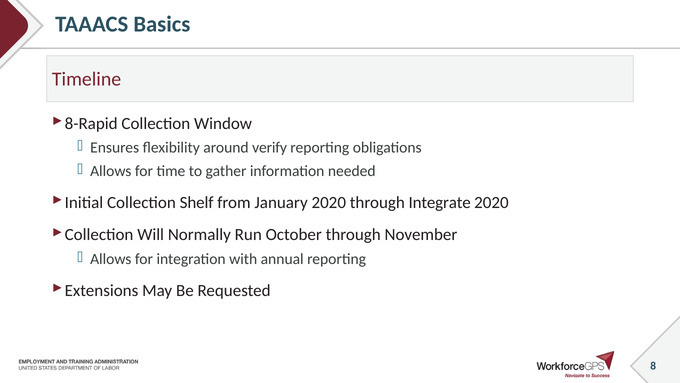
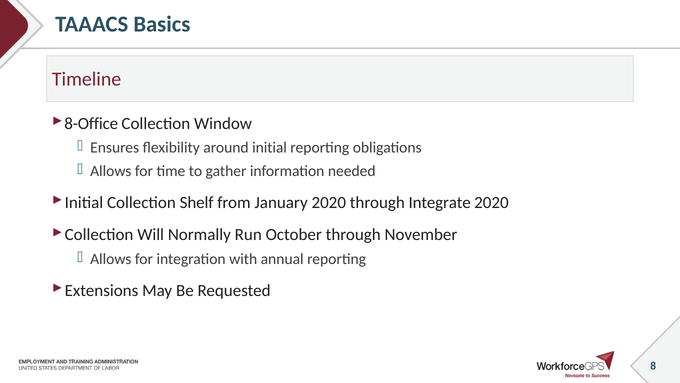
8-Rapid: 8-Rapid -> 8-Office
around verify: verify -> initial
